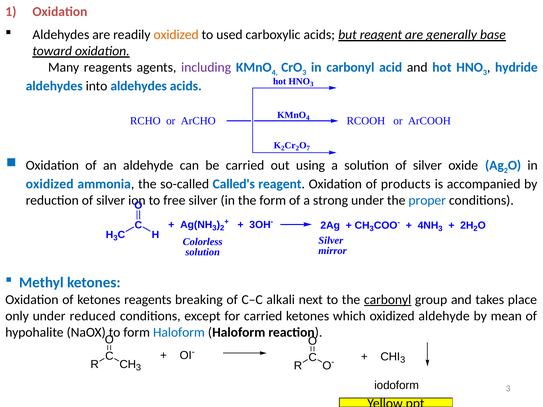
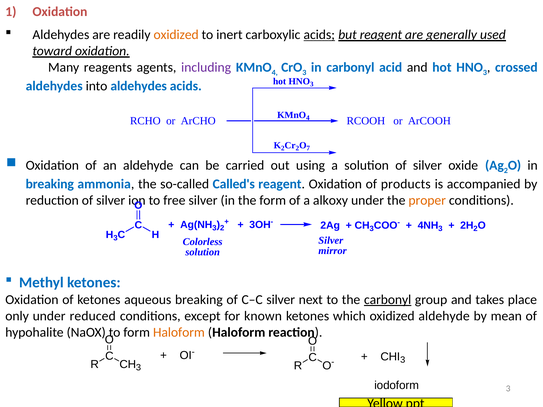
used: used -> inert
acids at (319, 35) underline: none -> present
base: base -> used
hydride: hydride -> crossed
oxidized at (50, 184): oxidized -> breaking
strong: strong -> alkoxy
proper colour: blue -> orange
ketones reagents: reagents -> aqueous
C–C alkali: alkali -> silver
for carried: carried -> known
Haloform at (179, 333) colour: blue -> orange
